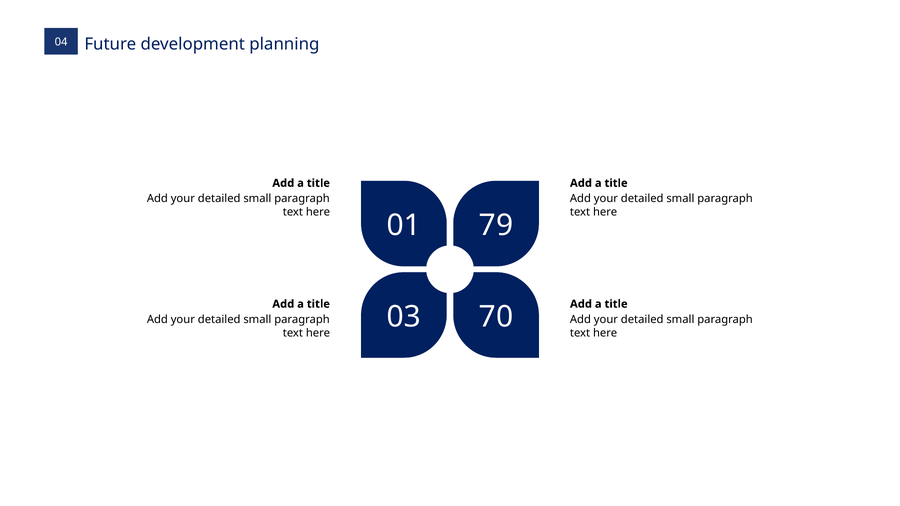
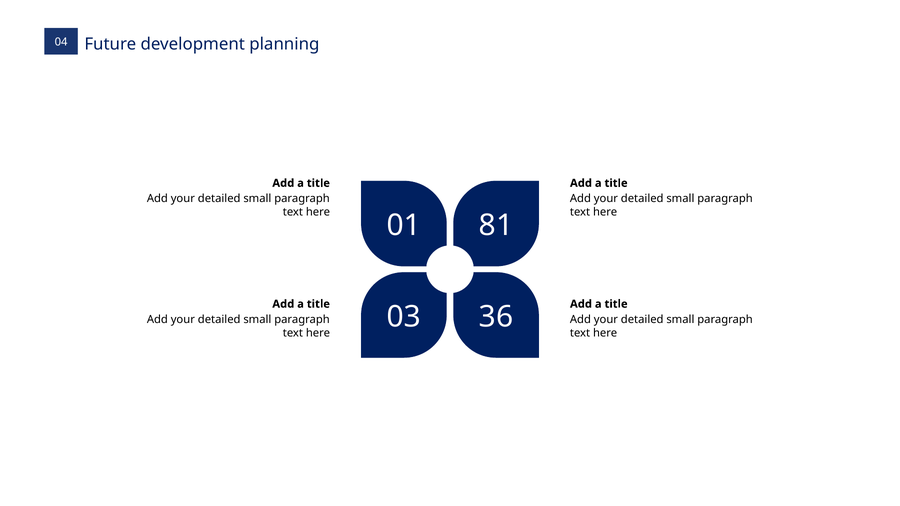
79: 79 -> 81
70: 70 -> 36
